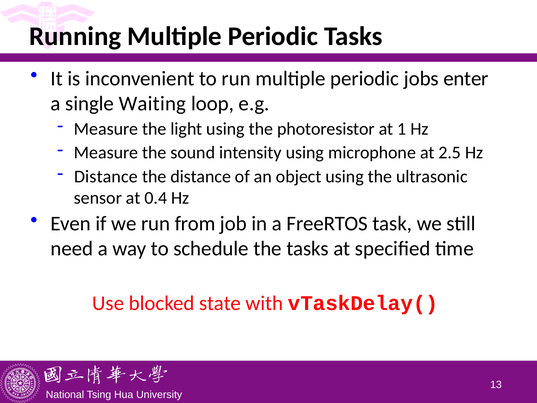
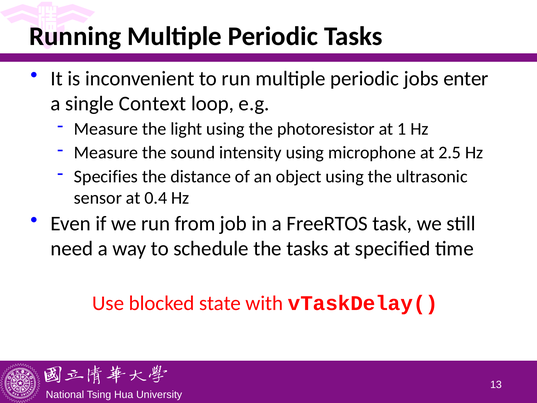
Waiting: Waiting -> Context
Distance at (106, 176): Distance -> Specifies
